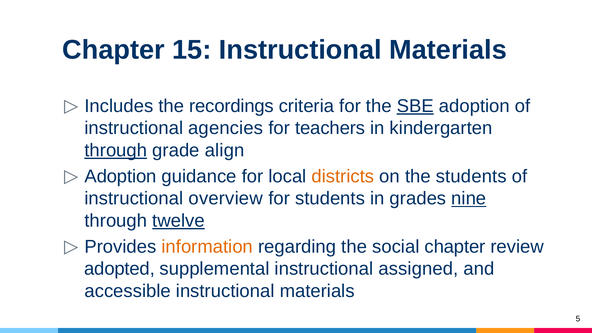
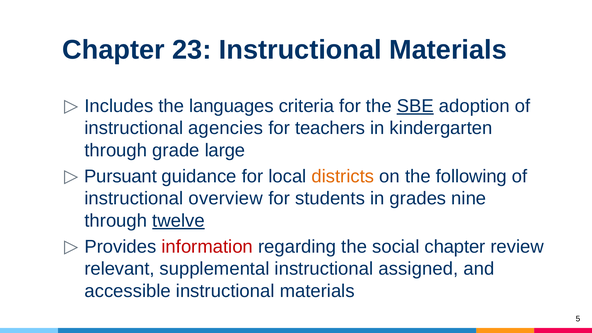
15: 15 -> 23
recordings: recordings -> languages
through at (116, 150) underline: present -> none
align: align -> large
Adoption at (121, 176): Adoption -> Pursuant
the students: students -> following
nine underline: present -> none
information colour: orange -> red
adopted: adopted -> relevant
